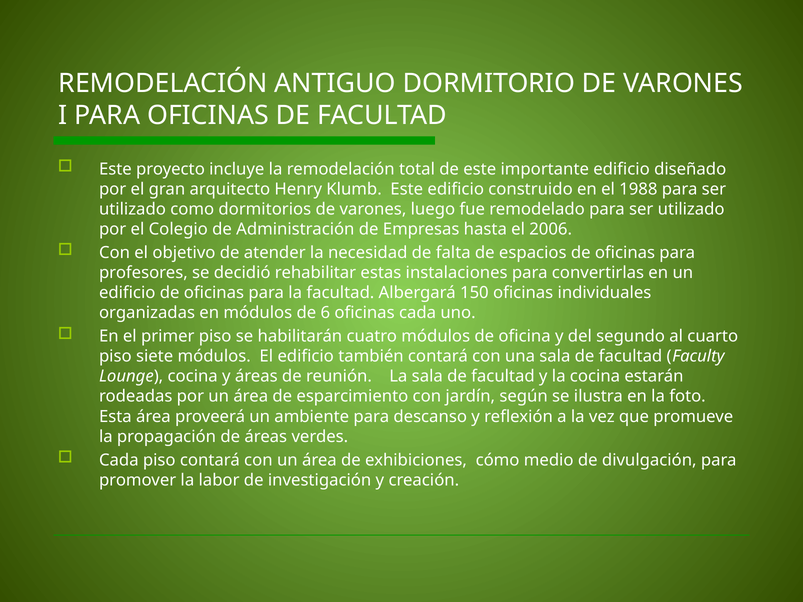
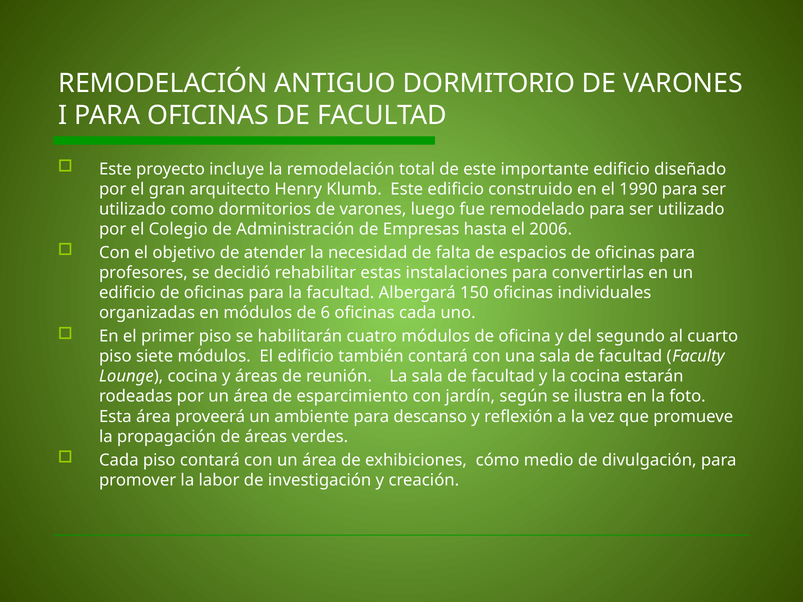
1988: 1988 -> 1990
